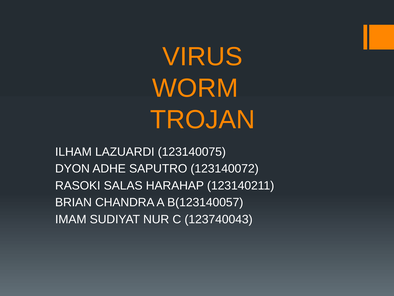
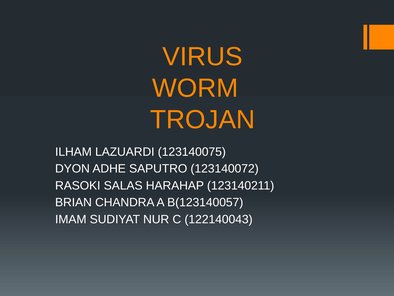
123740043: 123740043 -> 122140043
